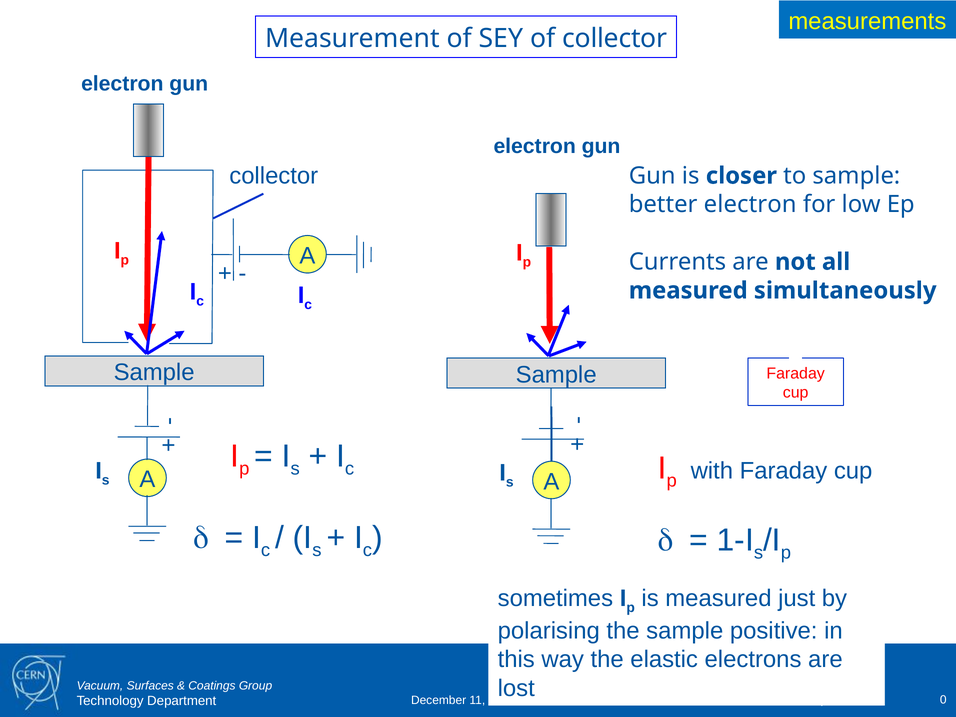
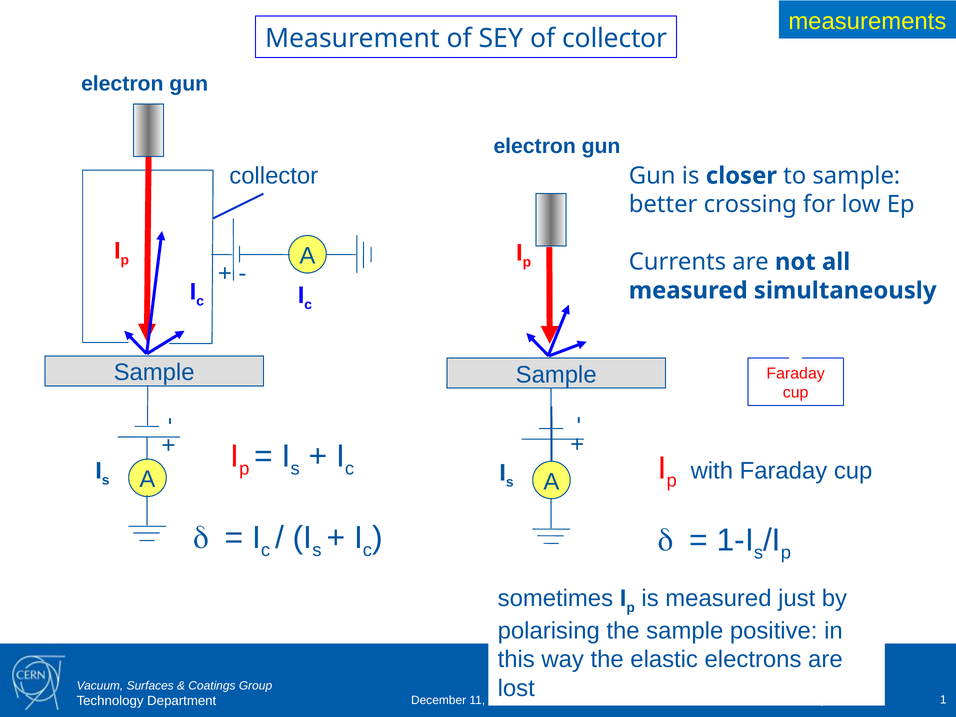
better electron: electron -> crossing
0: 0 -> 1
